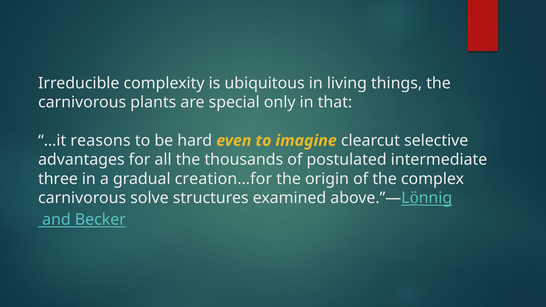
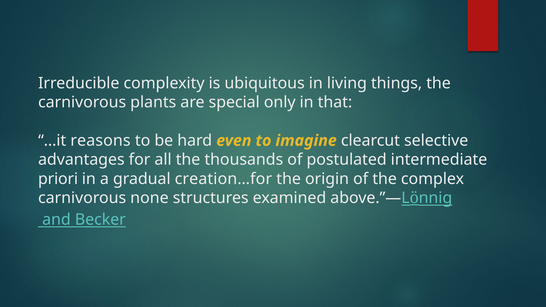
three: three -> priori
solve: solve -> none
